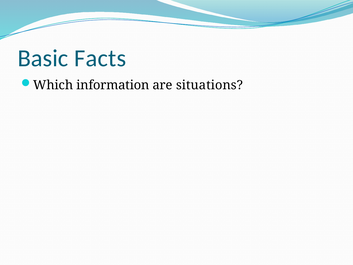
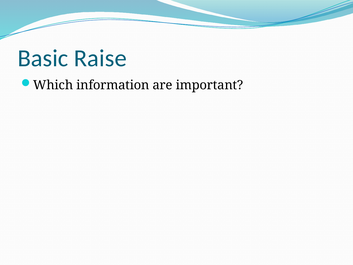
Facts: Facts -> Raise
situations: situations -> important
